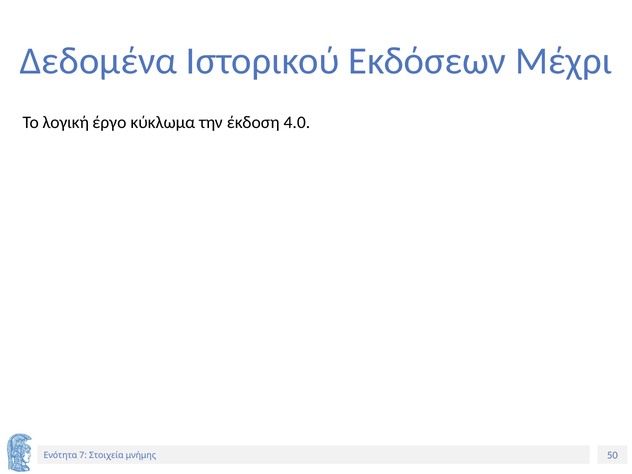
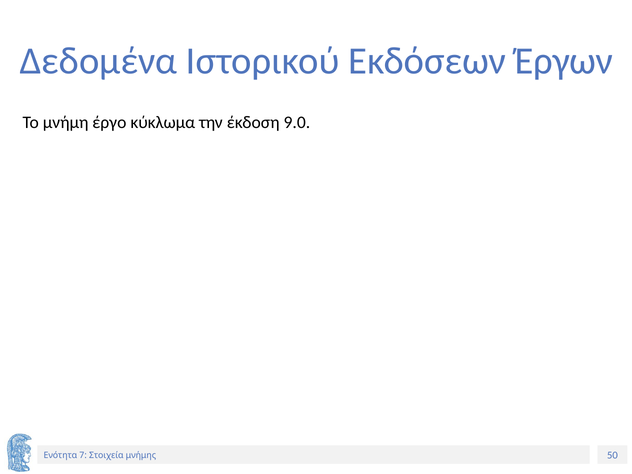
Μέχρι: Μέχρι -> Έργων
λογική: λογική -> μνήμη
4.0: 4.0 -> 9.0
